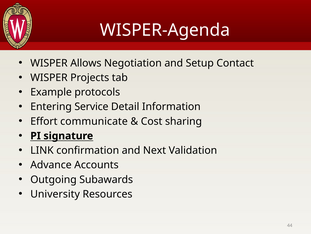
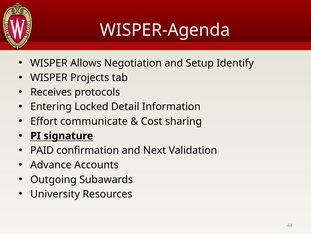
Contact: Contact -> Identify
Example: Example -> Receives
Service: Service -> Locked
LINK: LINK -> PAID
